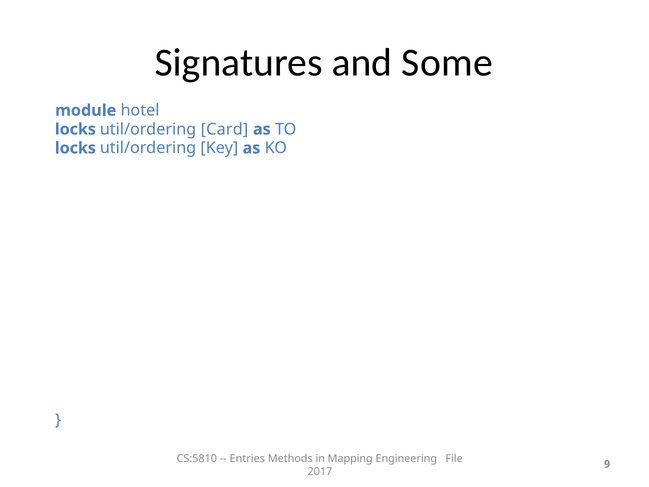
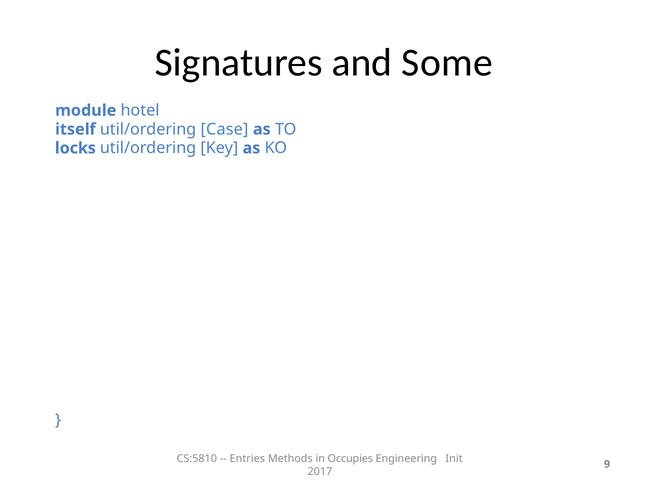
locks at (75, 129): locks -> itself
Card: Card -> Case
Mapping: Mapping -> Occupies
File: File -> Init
